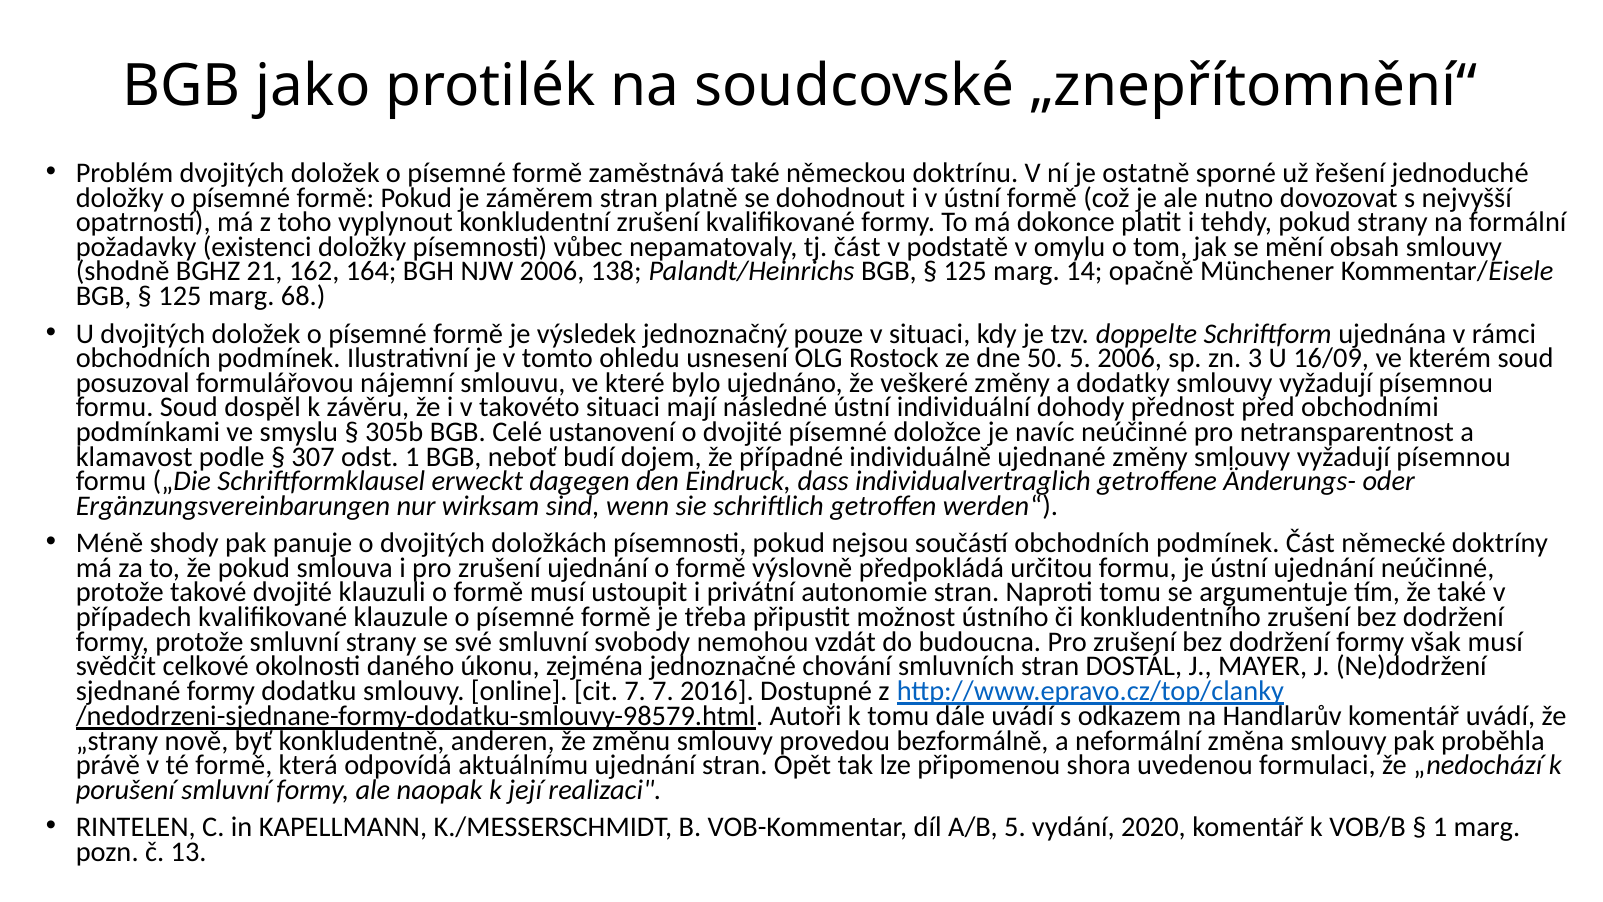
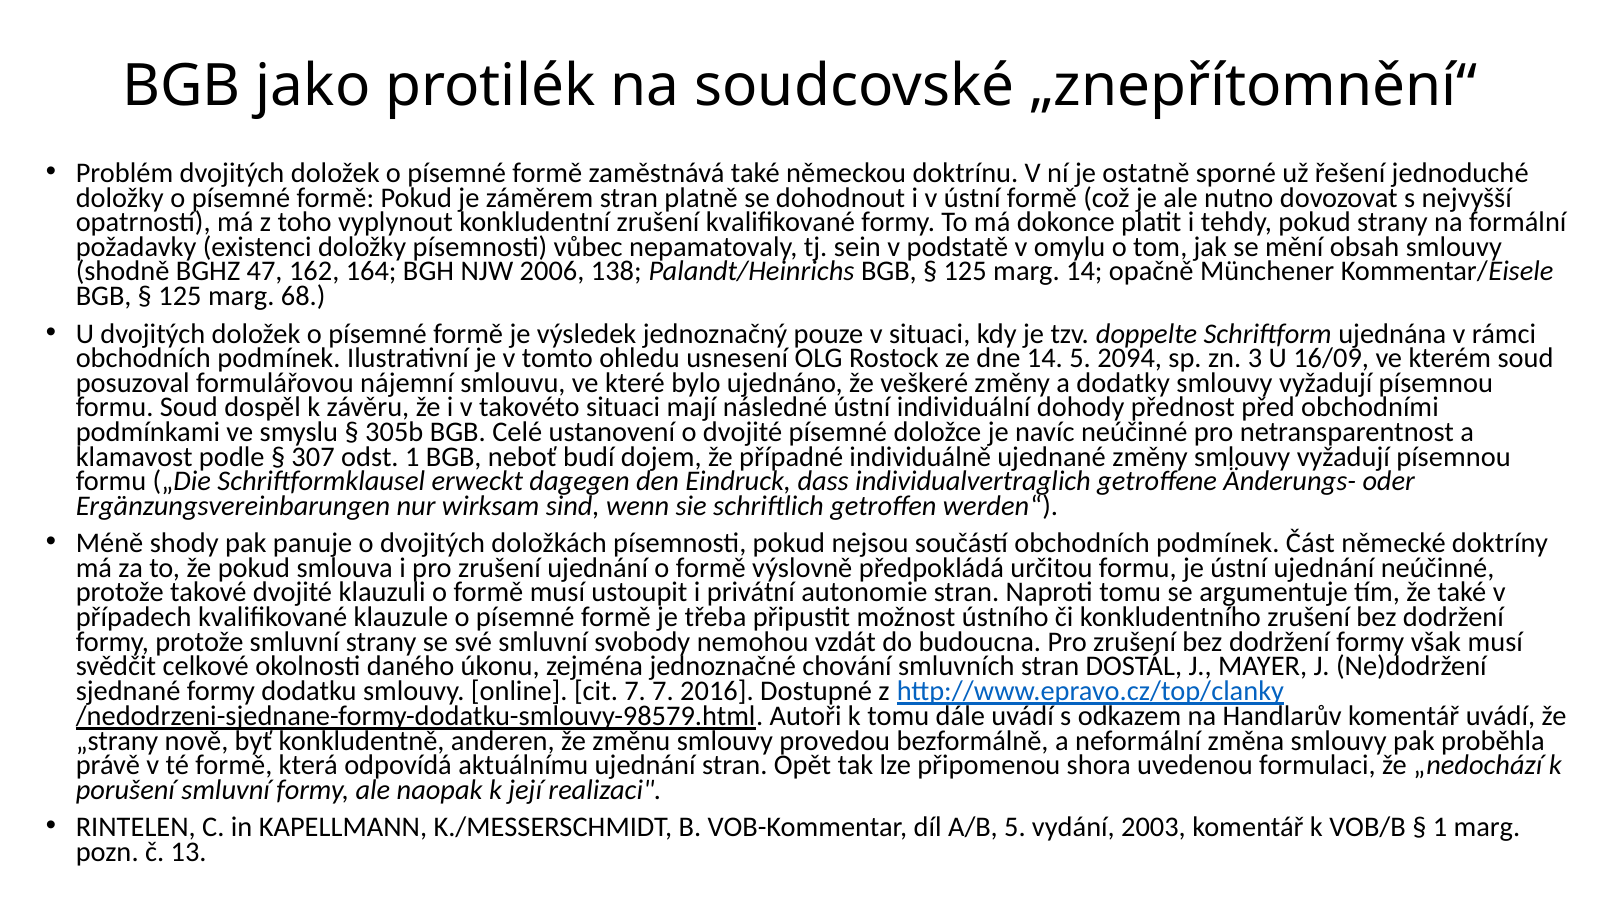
tj část: část -> sein
21: 21 -> 47
dne 50: 50 -> 14
5 2006: 2006 -> 2094
2020: 2020 -> 2003
